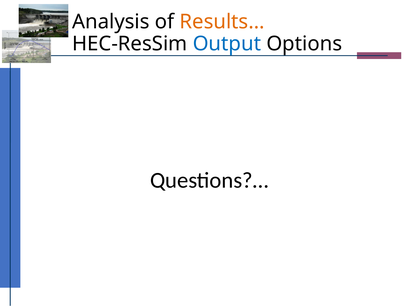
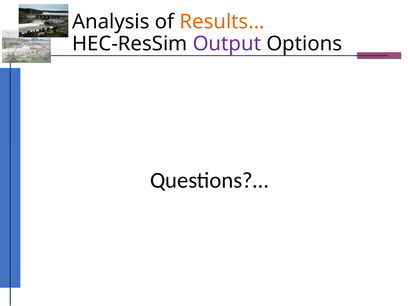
Output colour: blue -> purple
